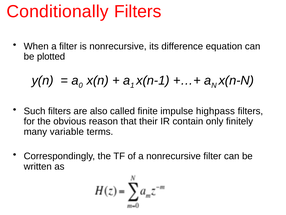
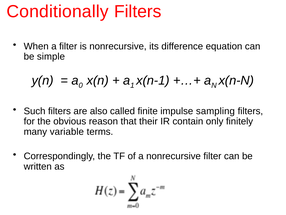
plotted: plotted -> simple
highpass: highpass -> sampling
